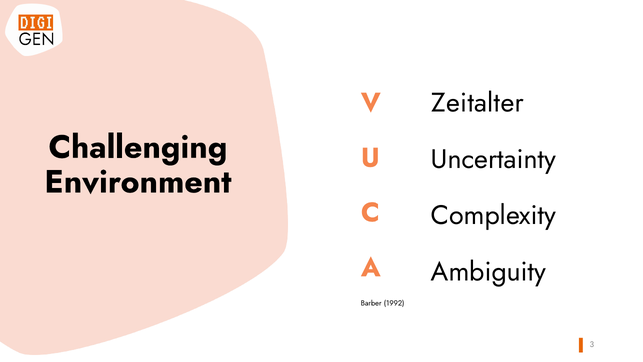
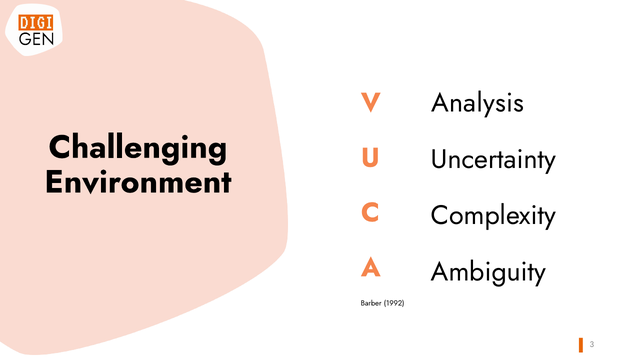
Zeitalter: Zeitalter -> Analysis
